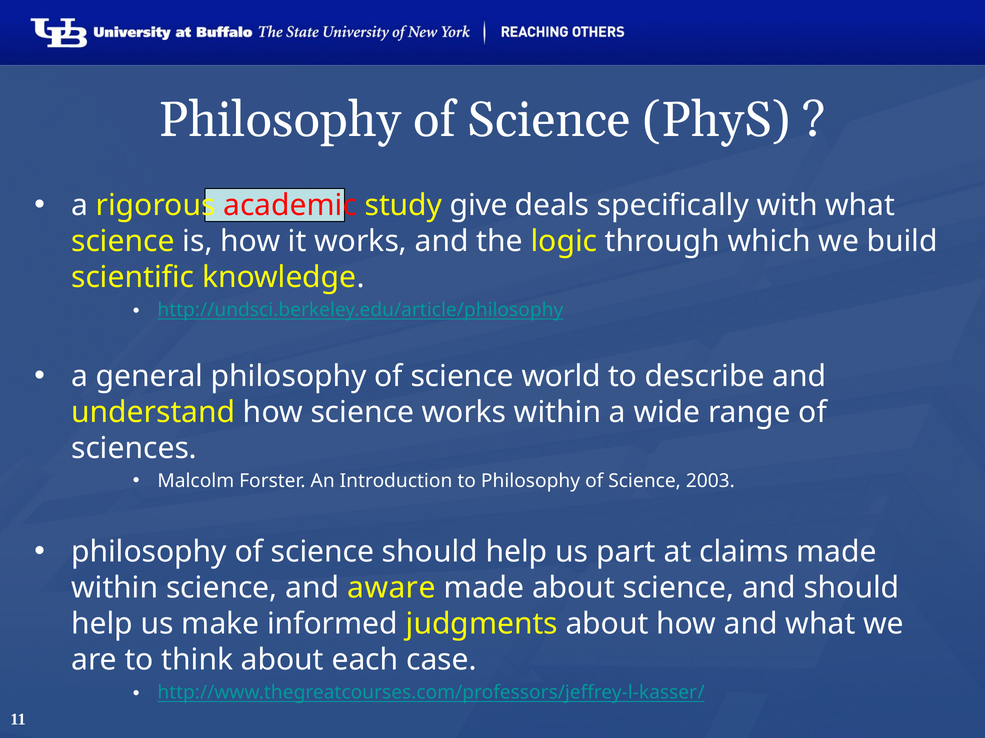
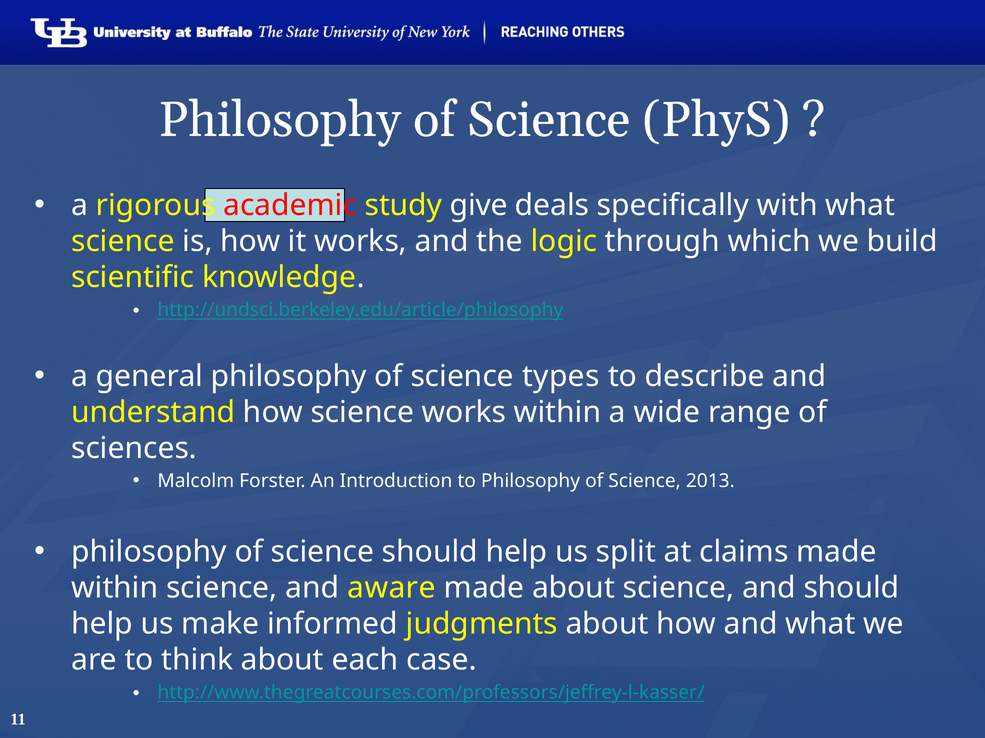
world: world -> types
2003: 2003 -> 2013
part: part -> split
